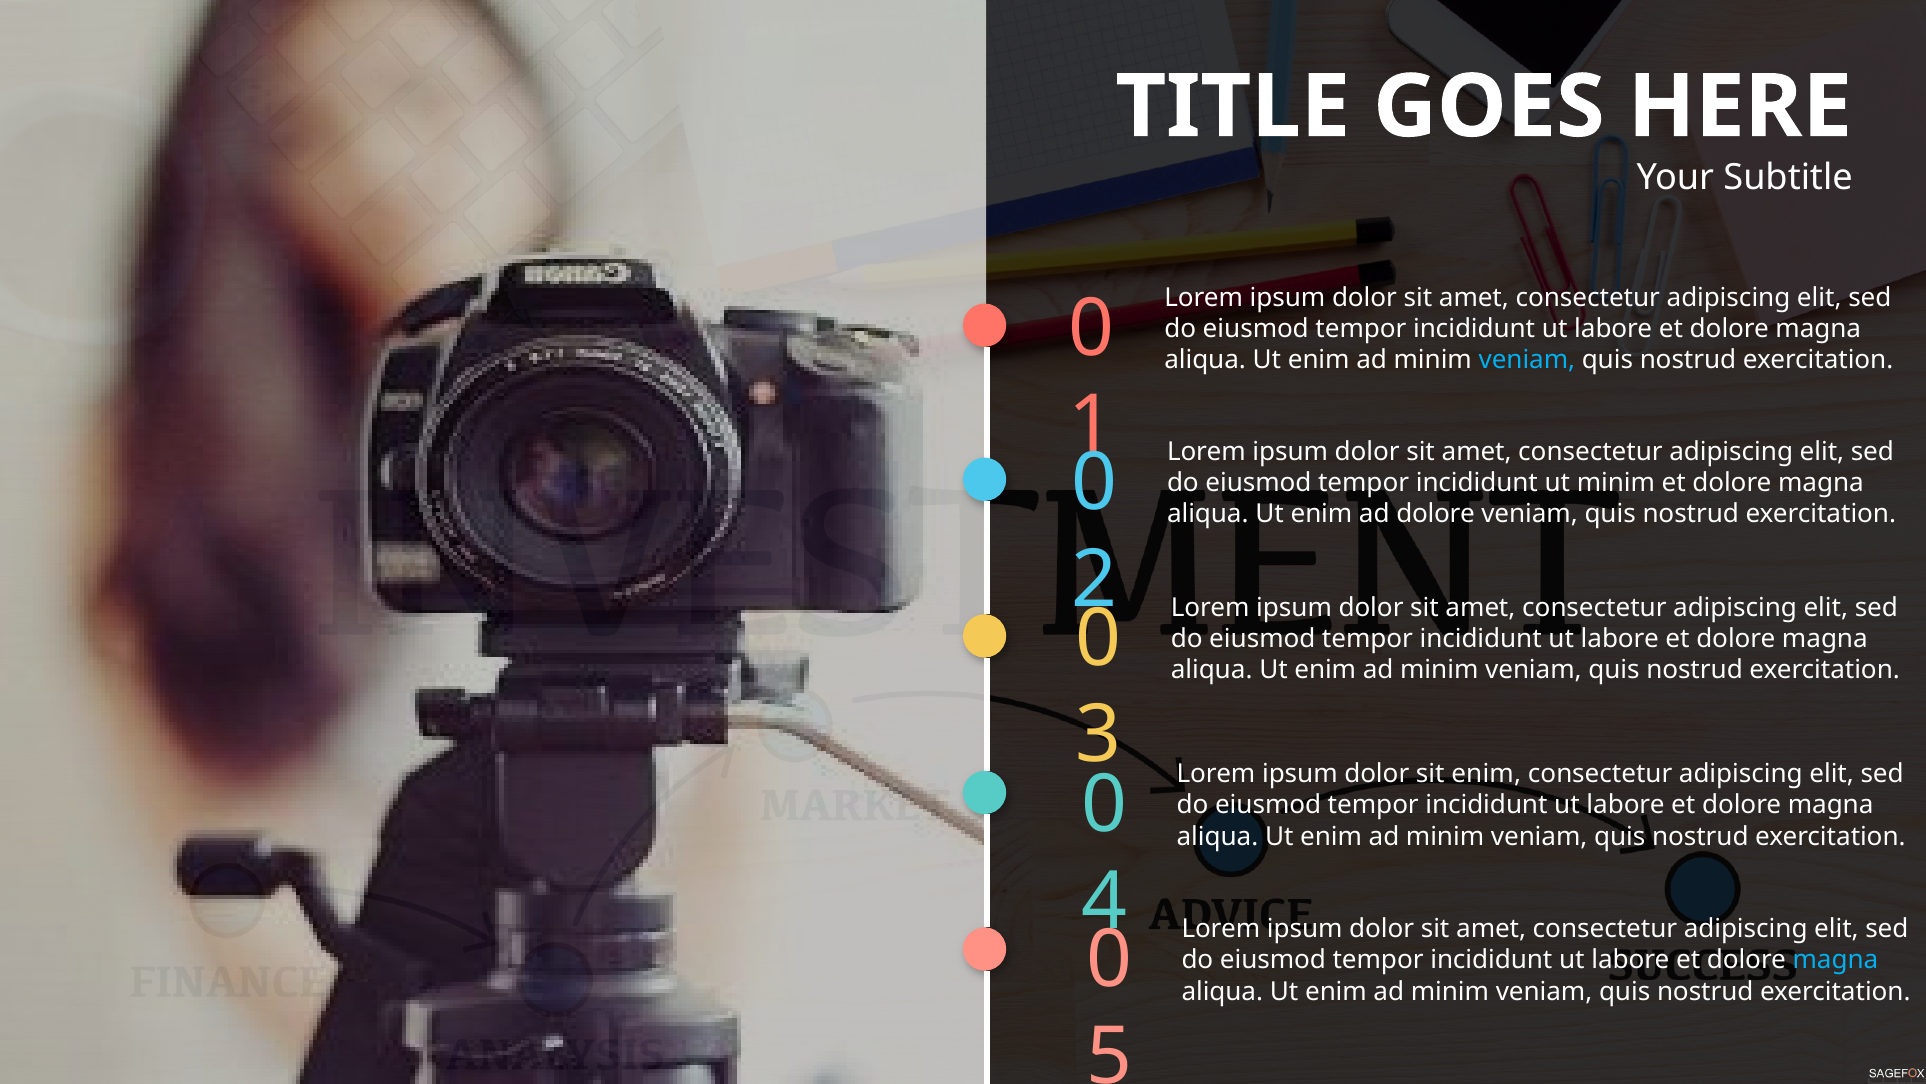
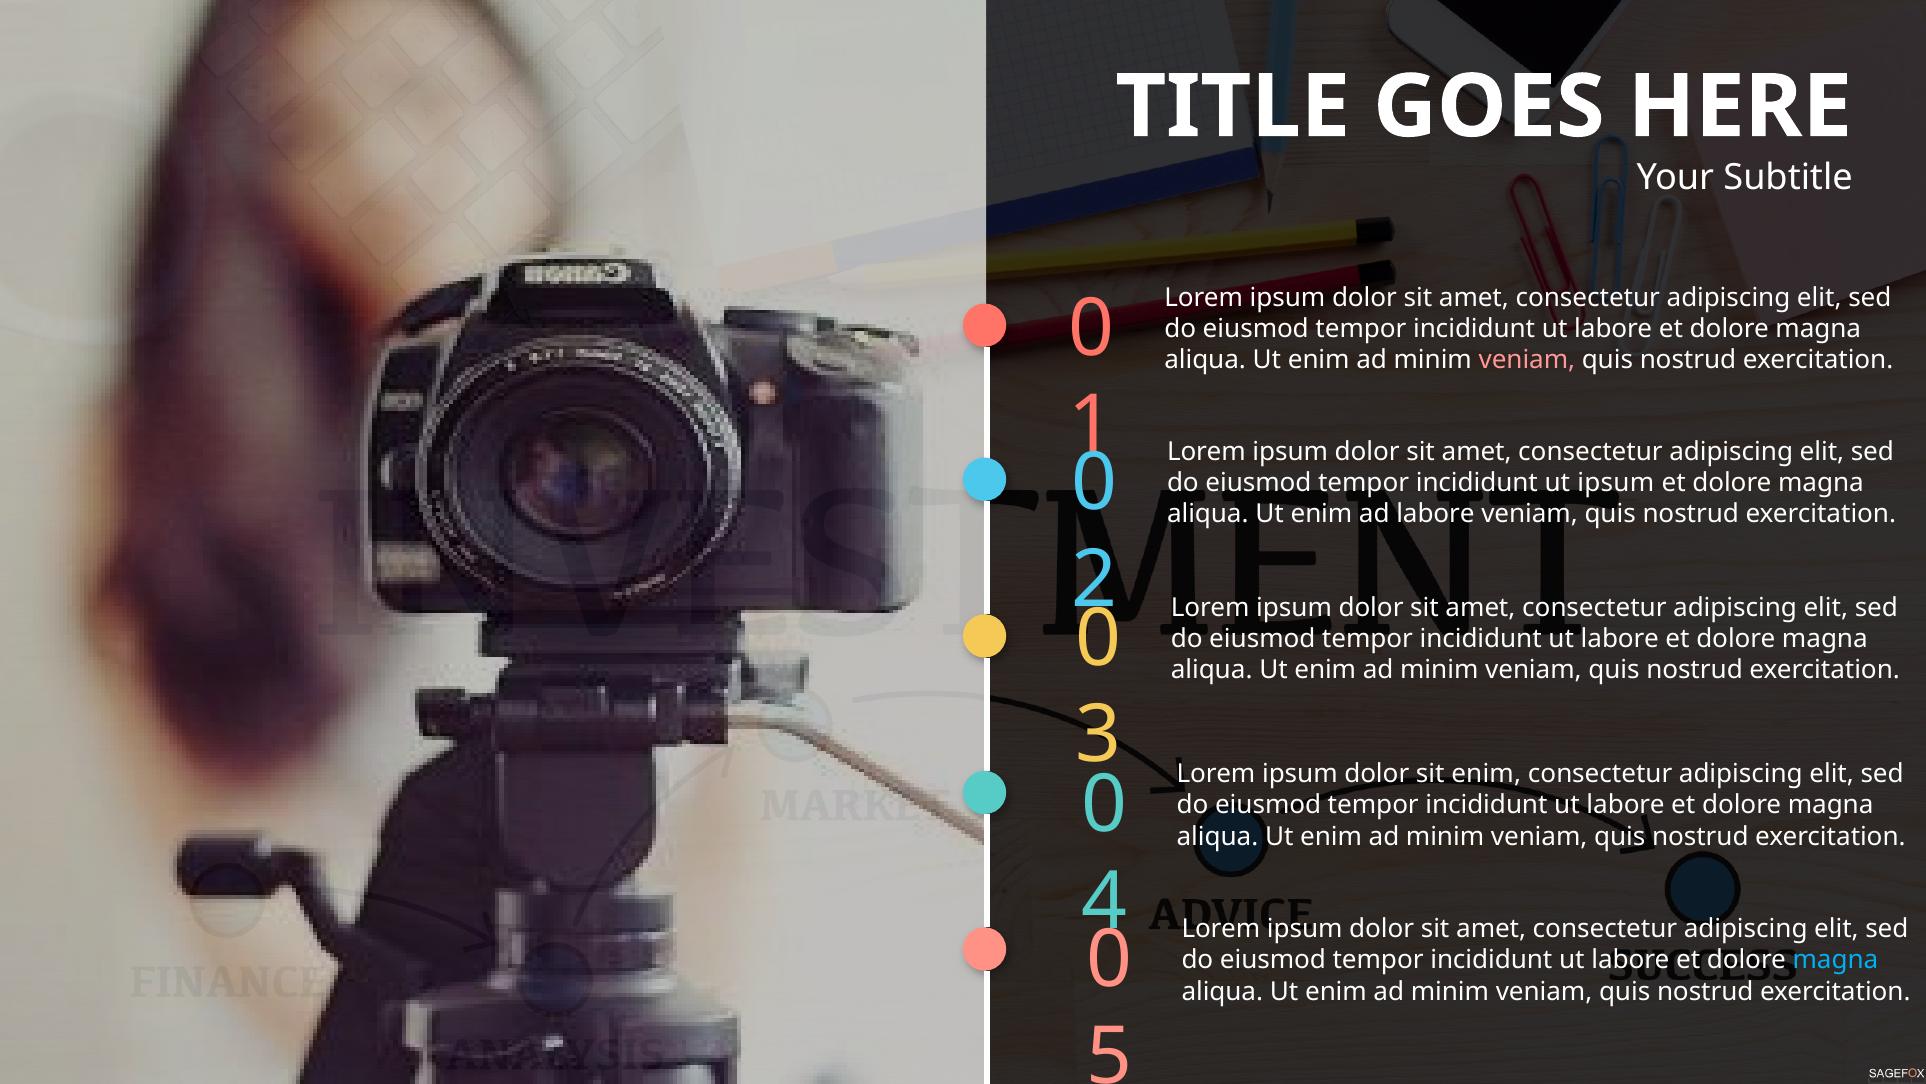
veniam at (1527, 360) colour: light blue -> pink
ut minim: minim -> ipsum
ad dolore: dolore -> labore
